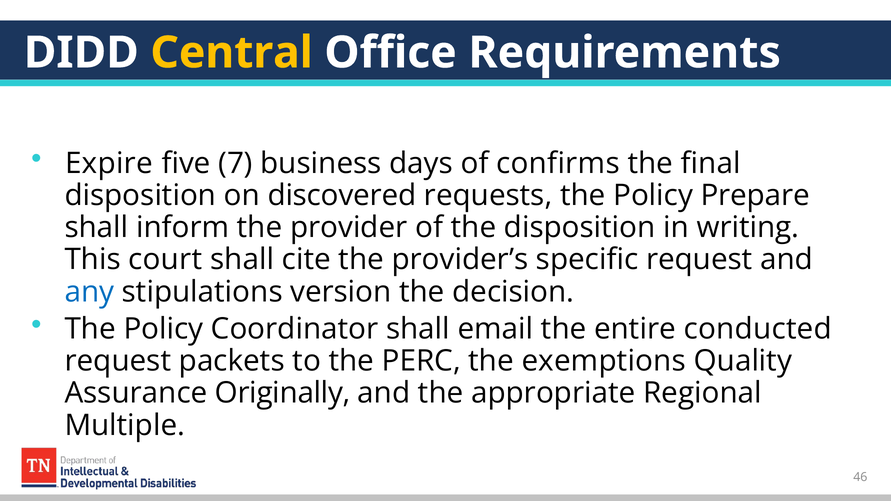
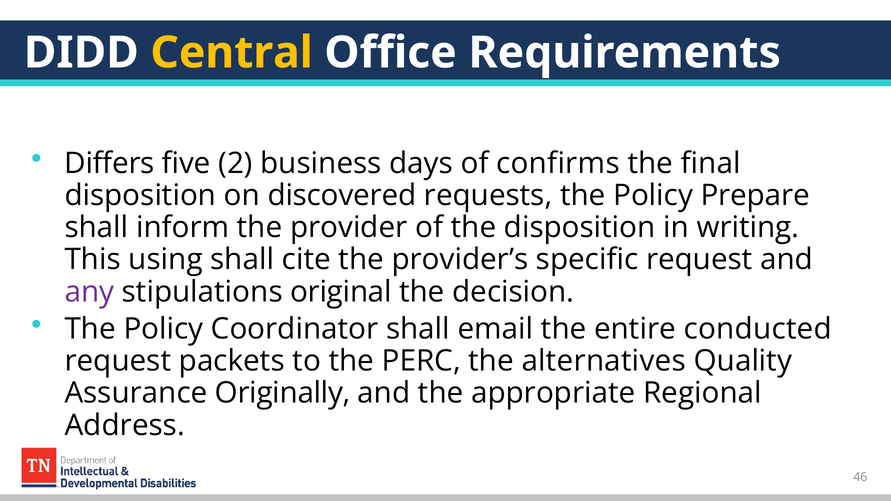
Expire: Expire -> Differs
7: 7 -> 2
court: court -> using
any colour: blue -> purple
version: version -> original
exemptions: exemptions -> alternatives
Multiple: Multiple -> Address
